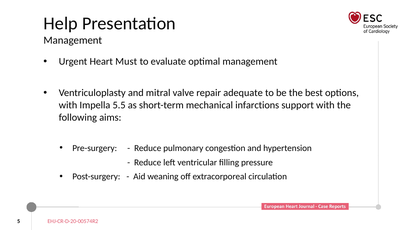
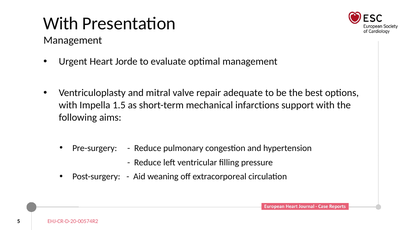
Help at (61, 23): Help -> With
Must: Must -> Jorde
5.5: 5.5 -> 1.5
